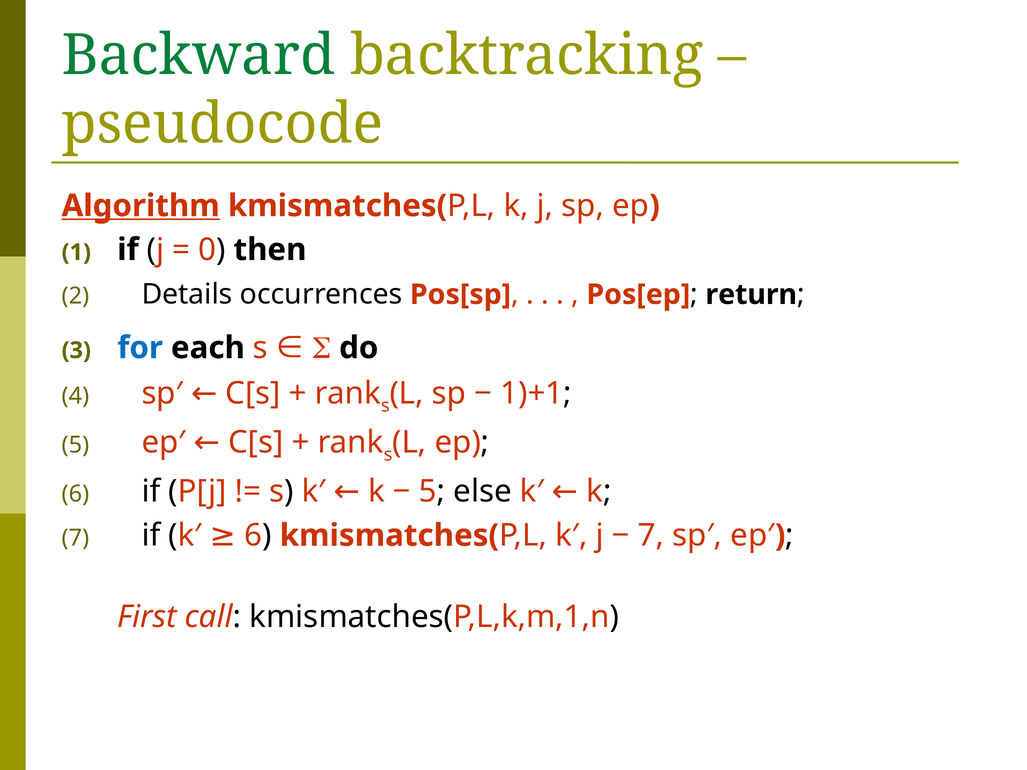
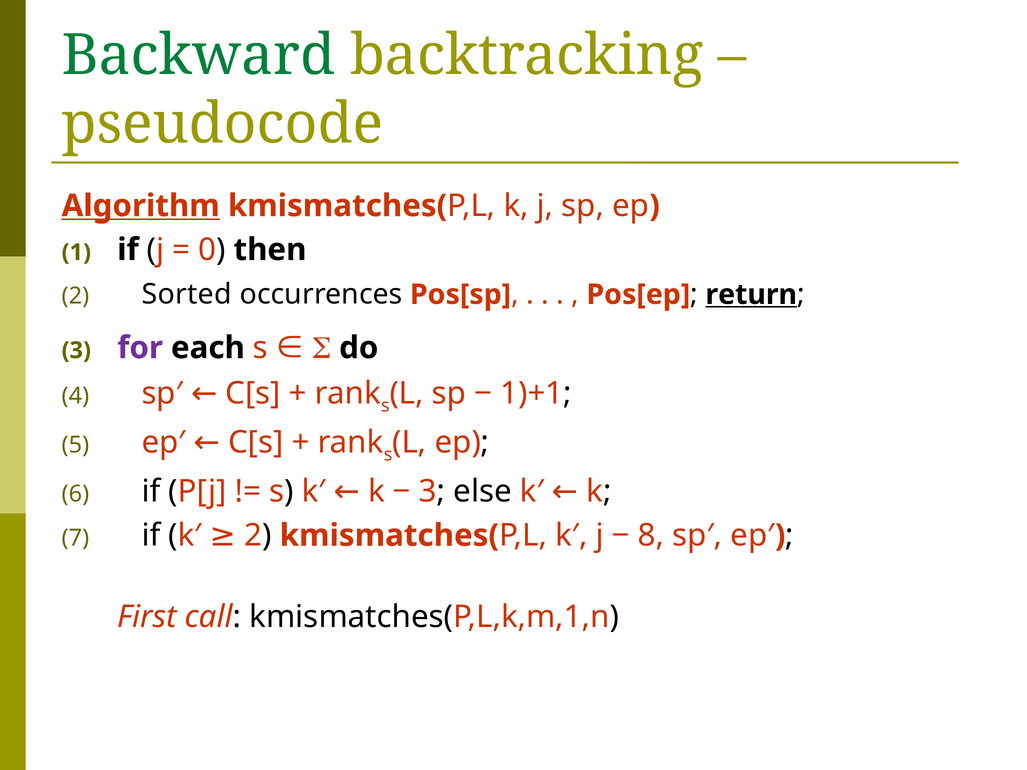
Details: Details -> Sorted
return underline: none -> present
for colour: blue -> purple
5 at (428, 492): 5 -> 3
7 at (651, 536): 7 -> 8
k′ 6: 6 -> 2
